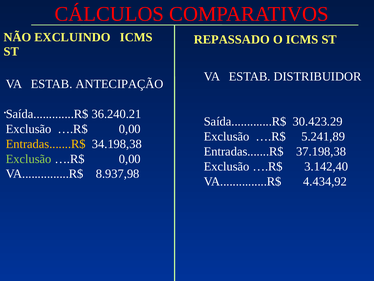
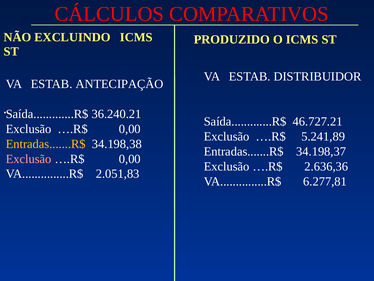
REPASSADO: REPASSADO -> PRODUZIDO
30.423.29: 30.423.29 -> 46.727.21
37.198,38: 37.198,38 -> 34.198,37
Exclusão at (29, 159) colour: light green -> pink
3.142,40: 3.142,40 -> 2.636,36
8.937,98: 8.937,98 -> 2.051,83
4.434,92: 4.434,92 -> 6.277,81
